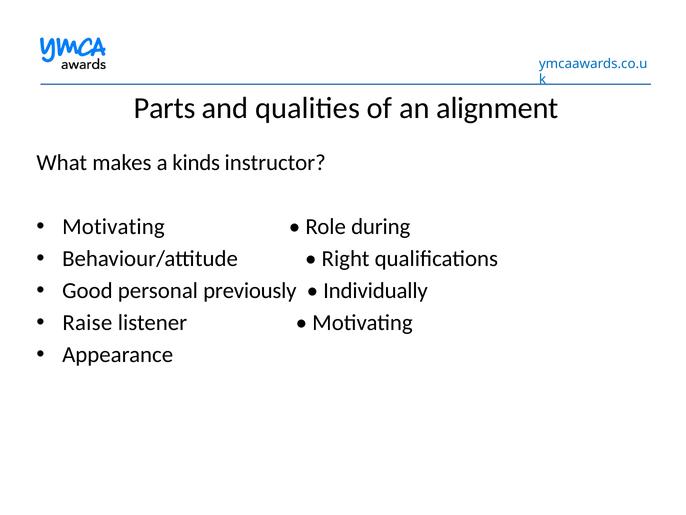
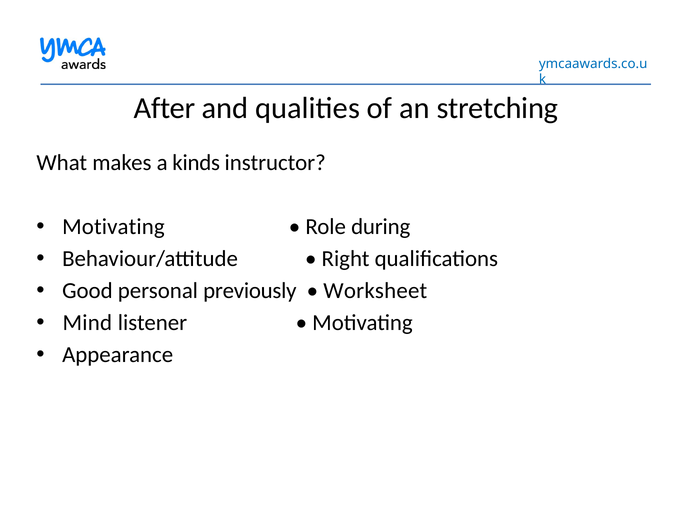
Parts: Parts -> After
alignment: alignment -> stretching
Individually: Individually -> Worksheet
Raise: Raise -> Mind
